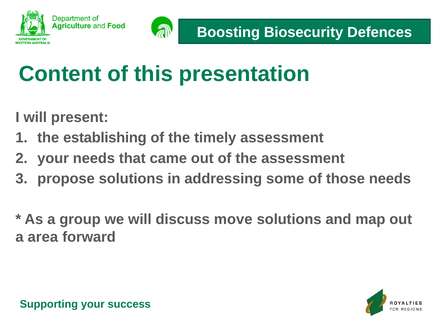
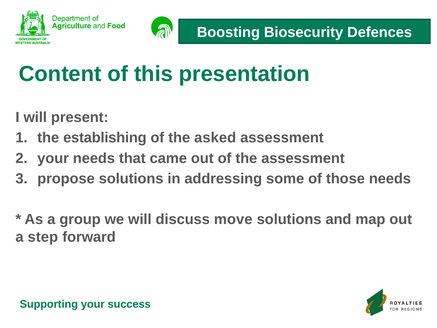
timely: timely -> asked
area: area -> step
